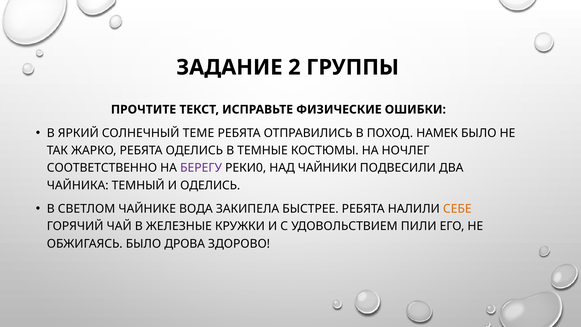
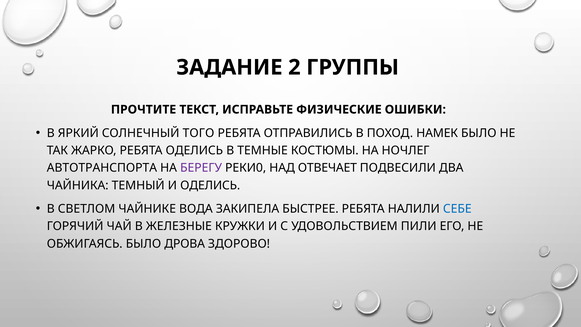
ТЕМЕ: ТЕМЕ -> ТОГО
СООТВЕТСТВЕННО: СООТВЕТСТВЕННО -> АВТОТРАНСПОРТА
ЧАЙНИКИ: ЧАЙНИКИ -> ОТВЕЧАЕТ
СЕБЕ colour: orange -> blue
